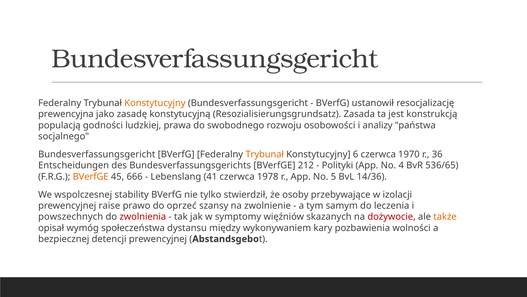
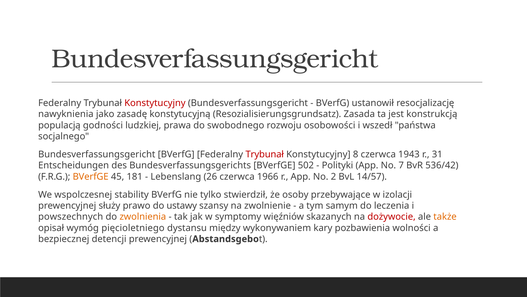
Konstytucyjny at (155, 103) colour: orange -> red
prewencyjna: prewencyjna -> nawyknienia
analizy: analizy -> wszedł
Trybunał at (265, 154) colour: orange -> red
6: 6 -> 8
1970: 1970 -> 1943
36: 36 -> 31
212: 212 -> 502
4: 4 -> 7
536/65: 536/65 -> 536/42
666: 666 -> 181
41: 41 -> 26
1978: 1978 -> 1966
5: 5 -> 2
14/36: 14/36 -> 14/57
raise: raise -> służy
oprzeć: oprzeć -> ustawy
zwolnienia colour: red -> orange
społeczeństwa: społeczeństwa -> pięcioletniego
